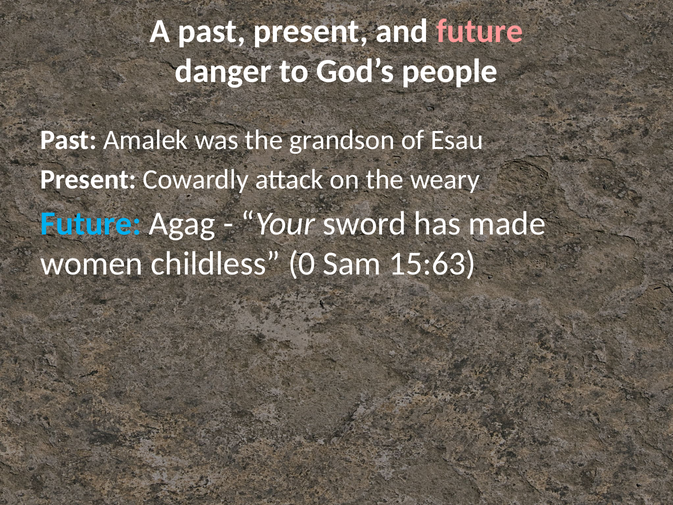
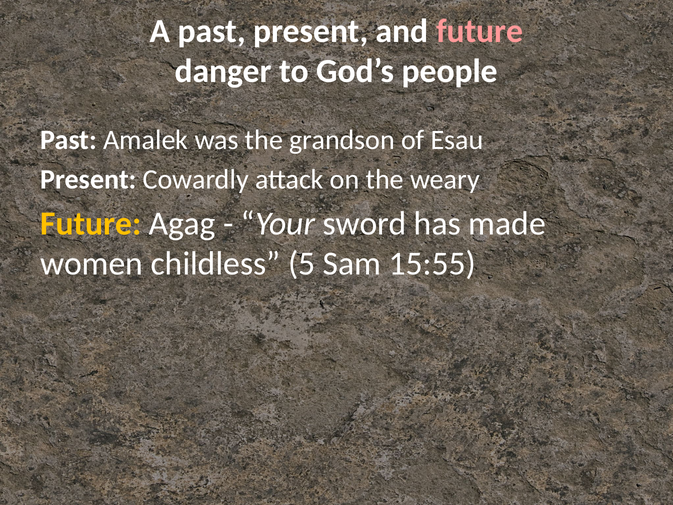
Future at (91, 223) colour: light blue -> yellow
0: 0 -> 5
15:63: 15:63 -> 15:55
